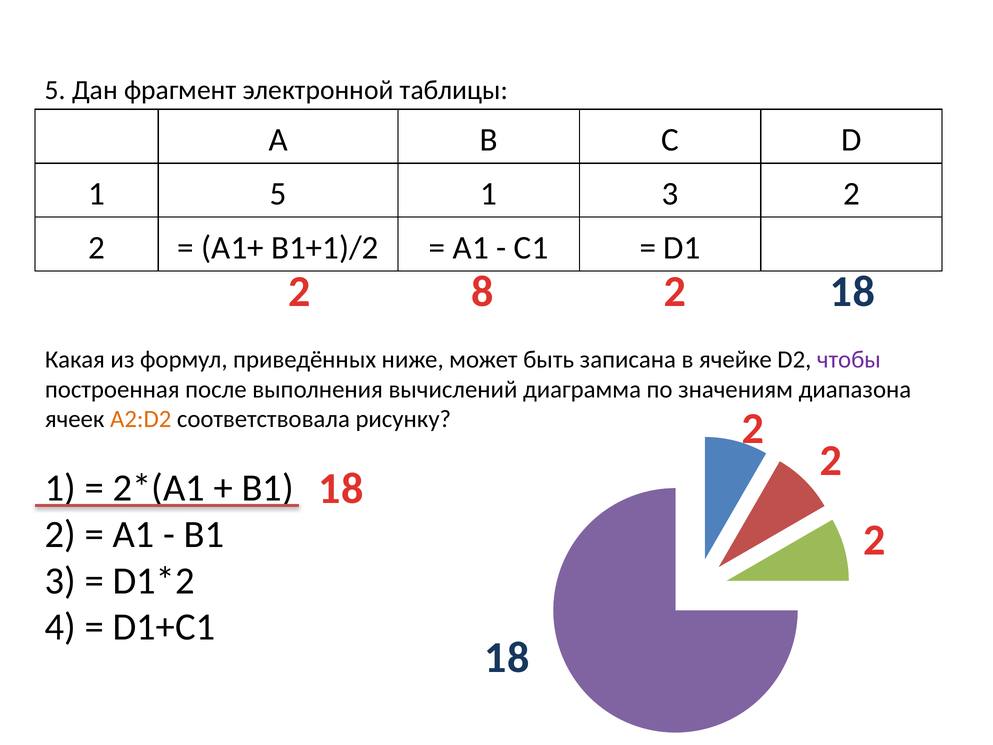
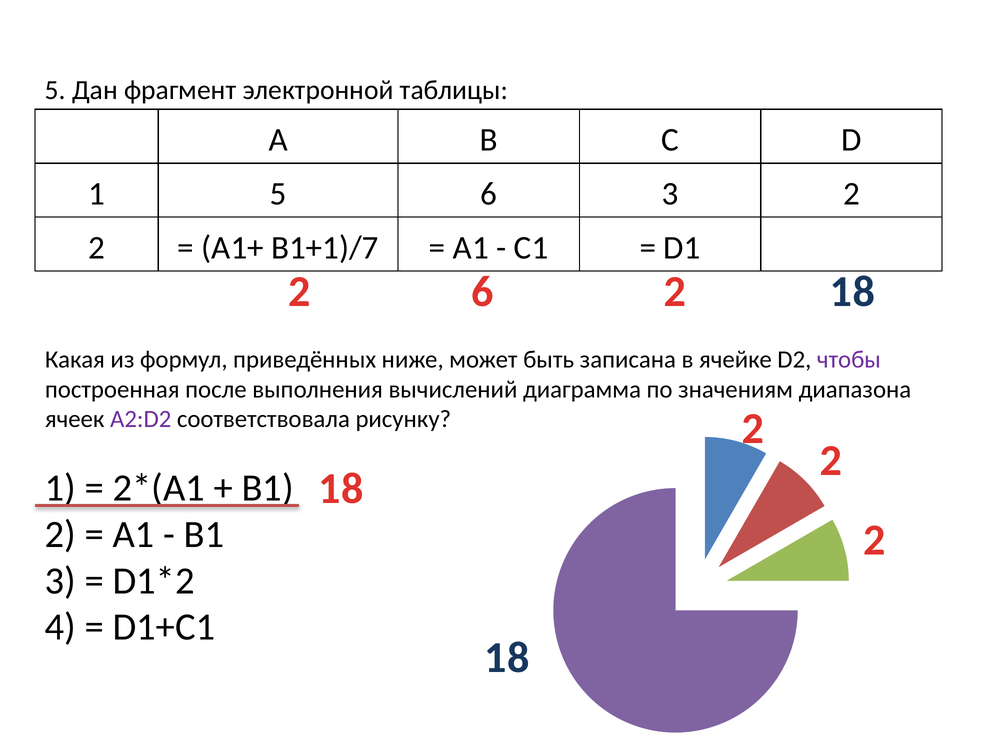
5 1: 1 -> 6
В1+1)/2: В1+1)/2 -> В1+1)/7
2 8: 8 -> 6
A2:D2 colour: orange -> purple
